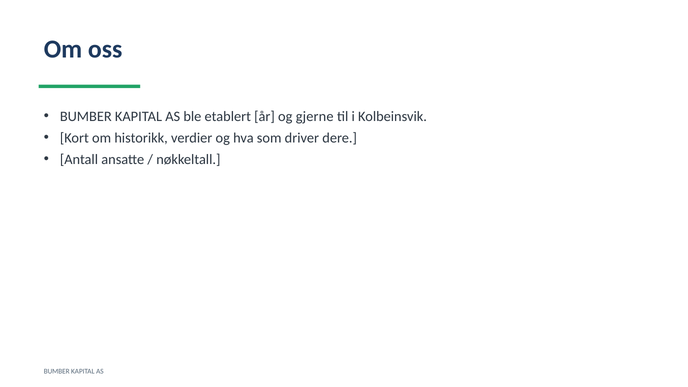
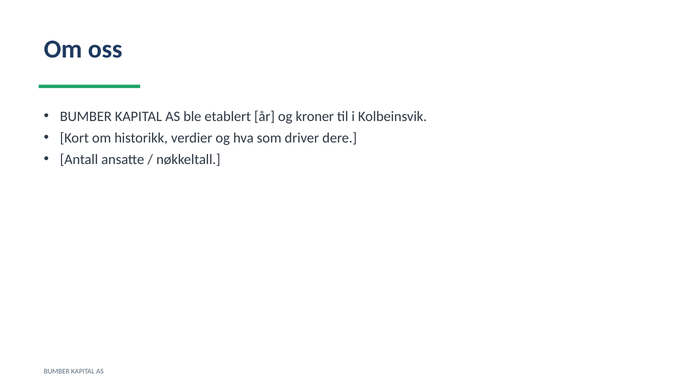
gjerne: gjerne -> kroner
